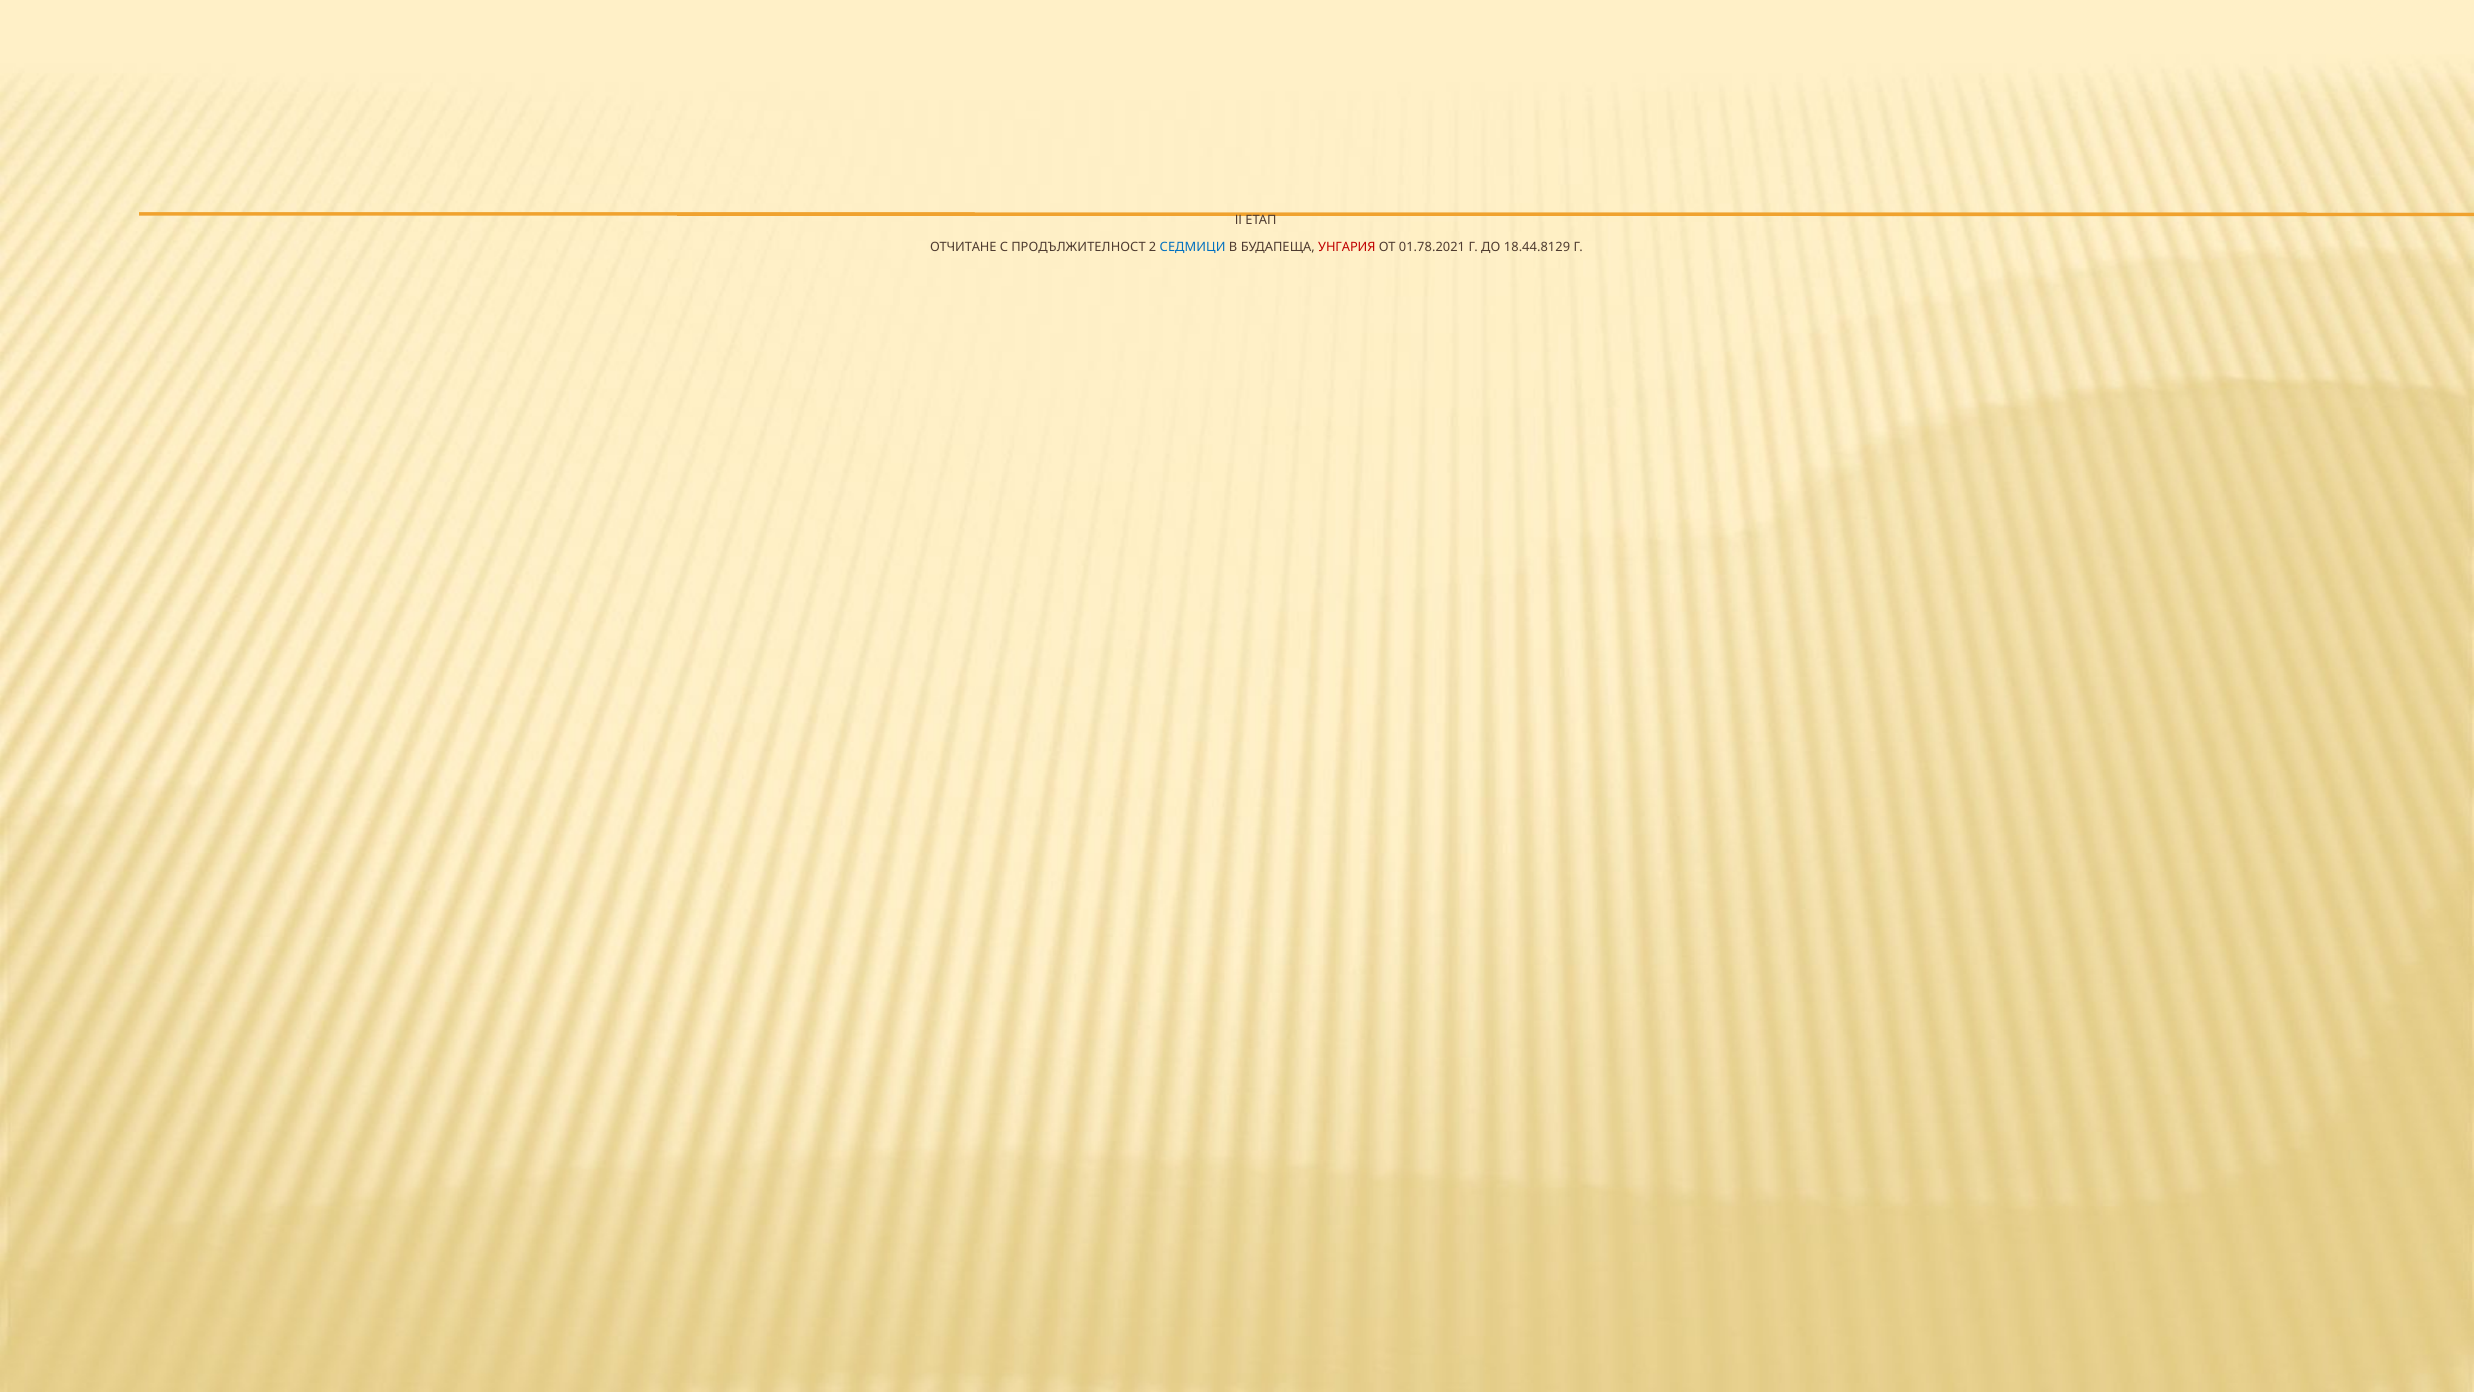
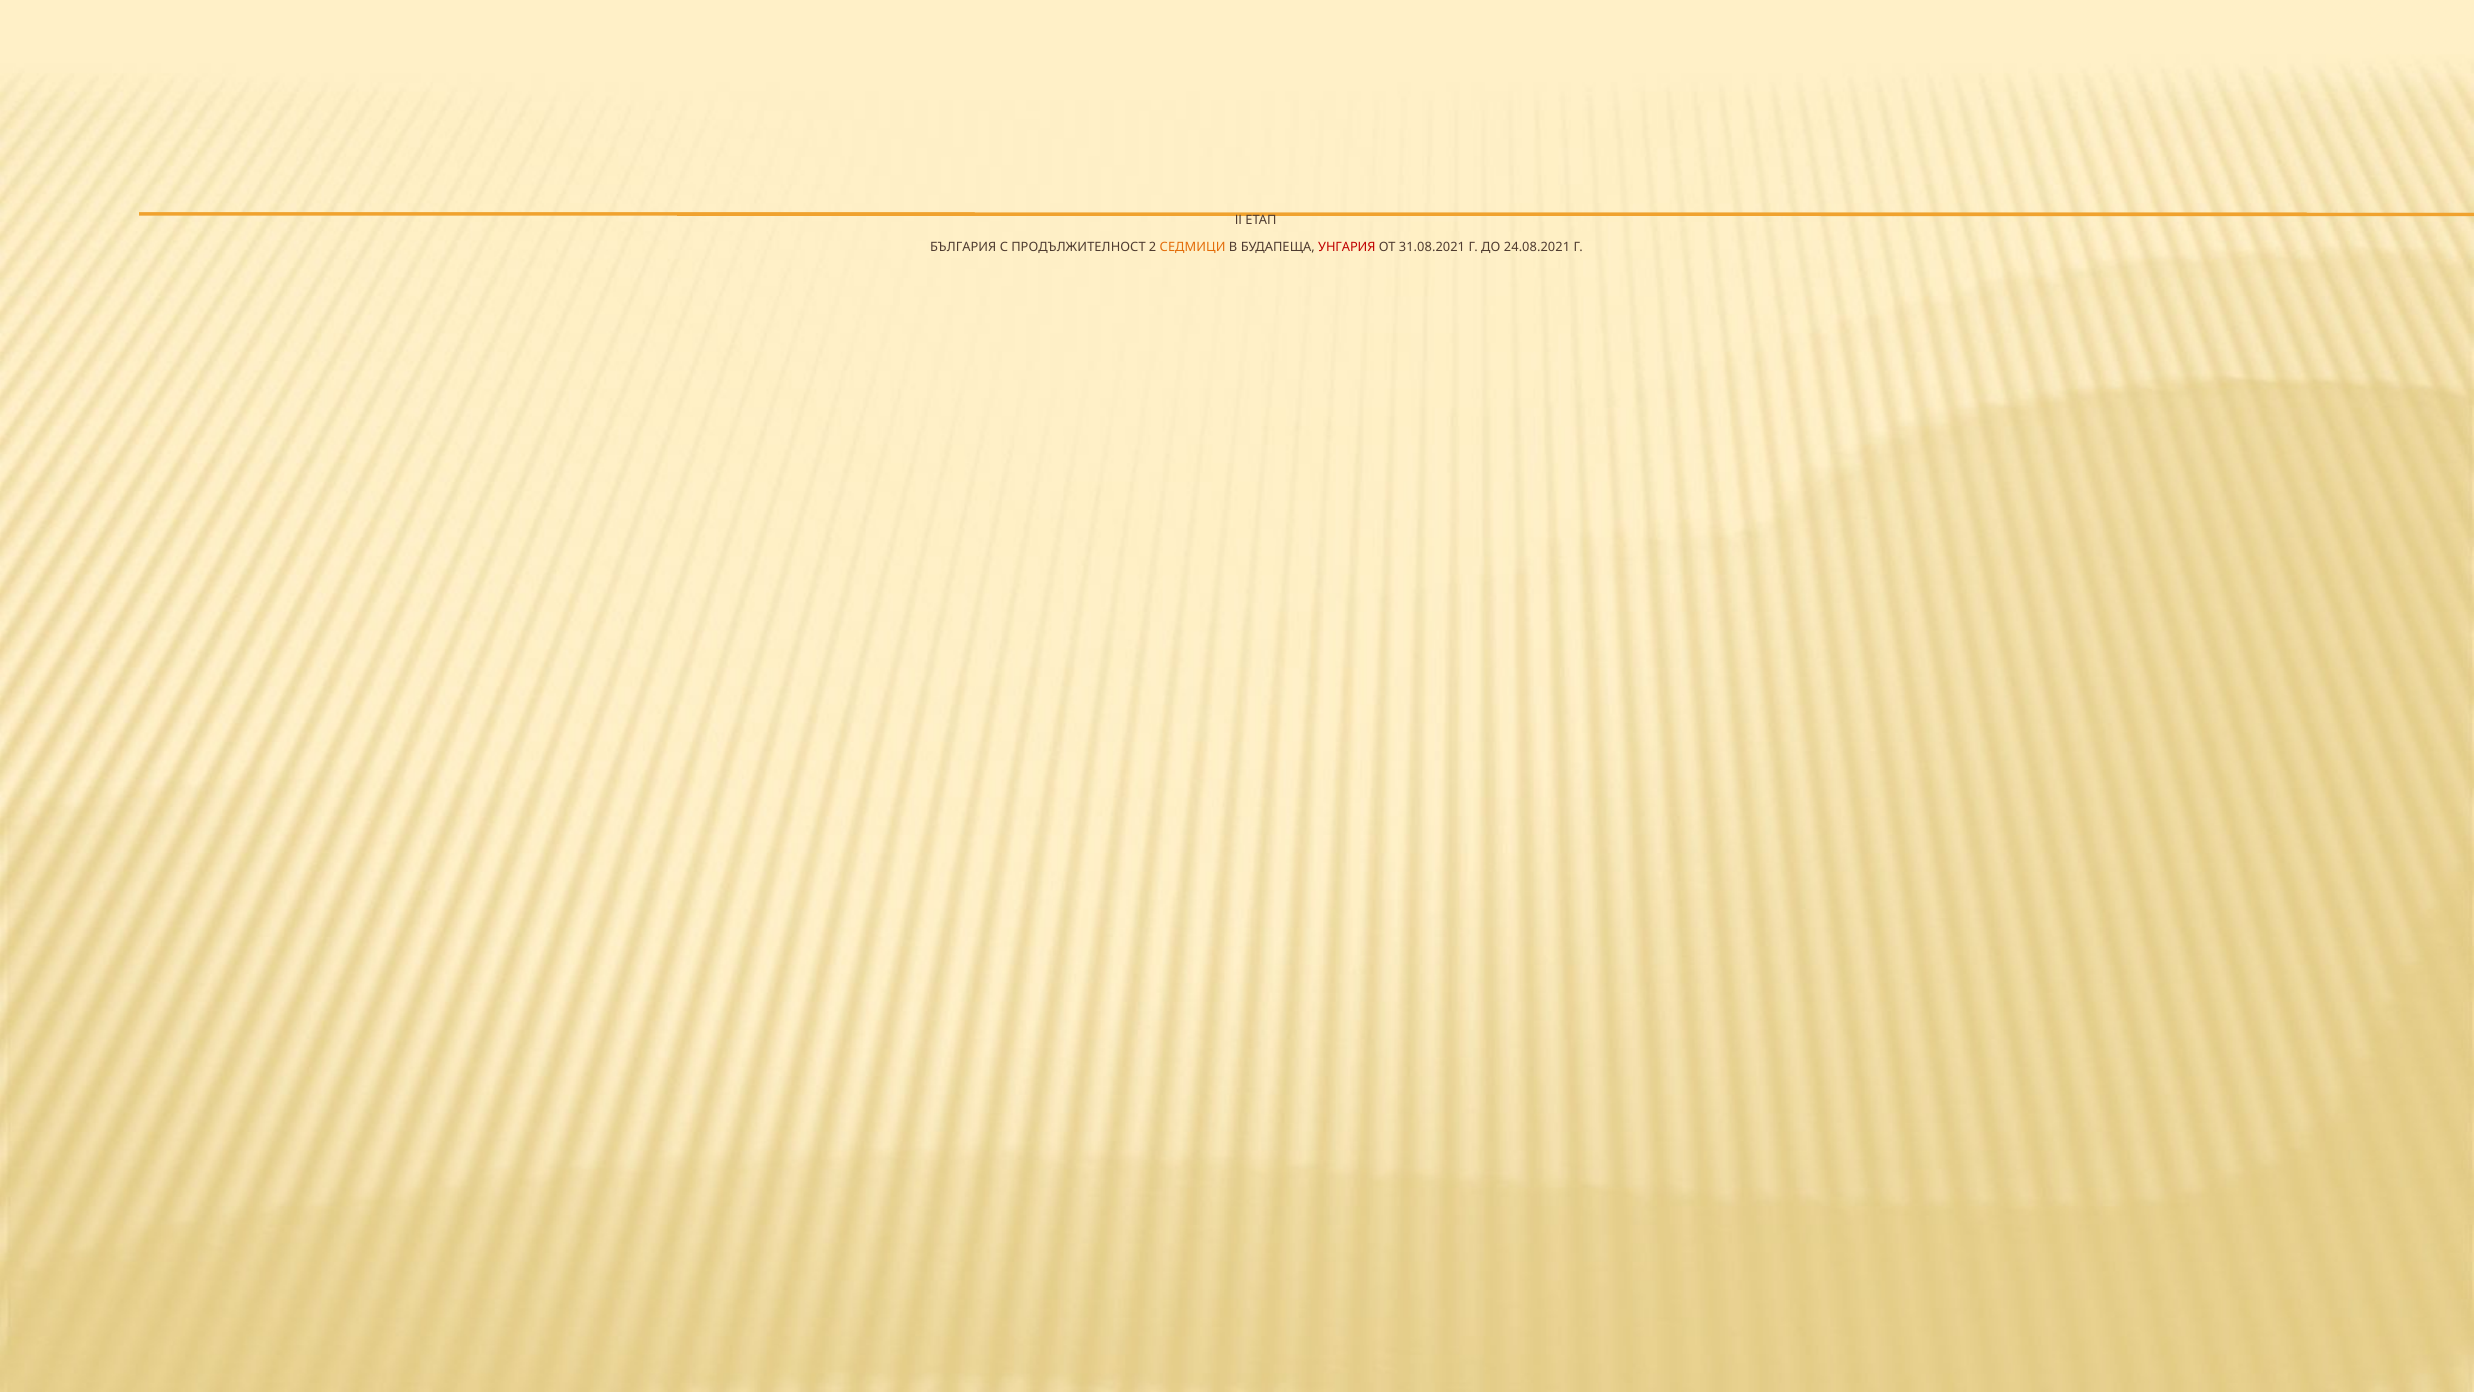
ОТЧИТАНЕ: ОТЧИТАНЕ -> БЪЛГАРИЯ
СЕДМИЦИ colour: blue -> orange
01.78.2021: 01.78.2021 -> 31.08.2021
18.44.8129: 18.44.8129 -> 24.08.2021
